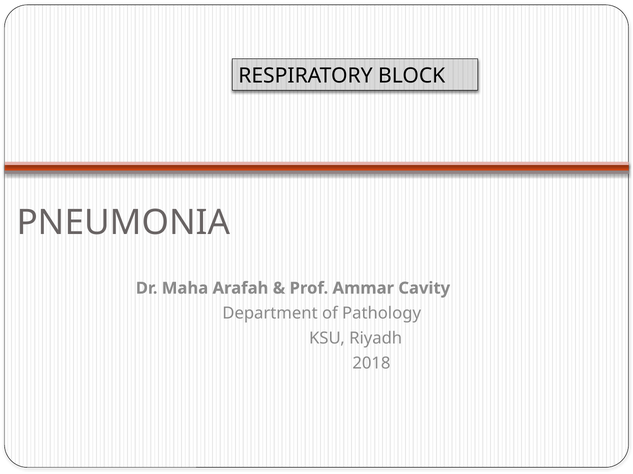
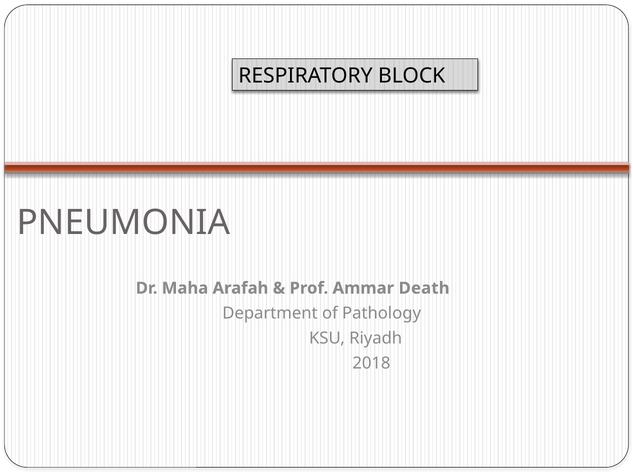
Cavity: Cavity -> Death
